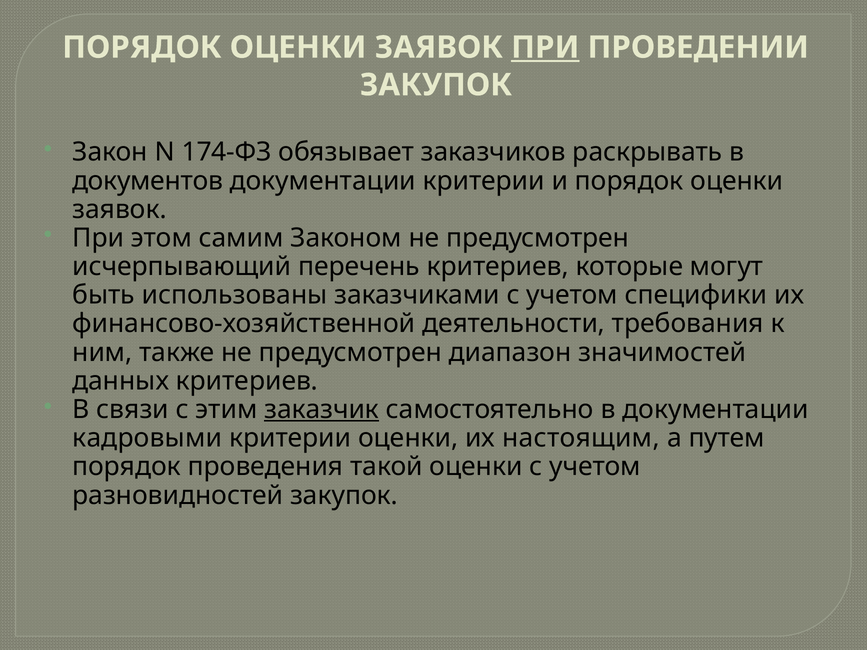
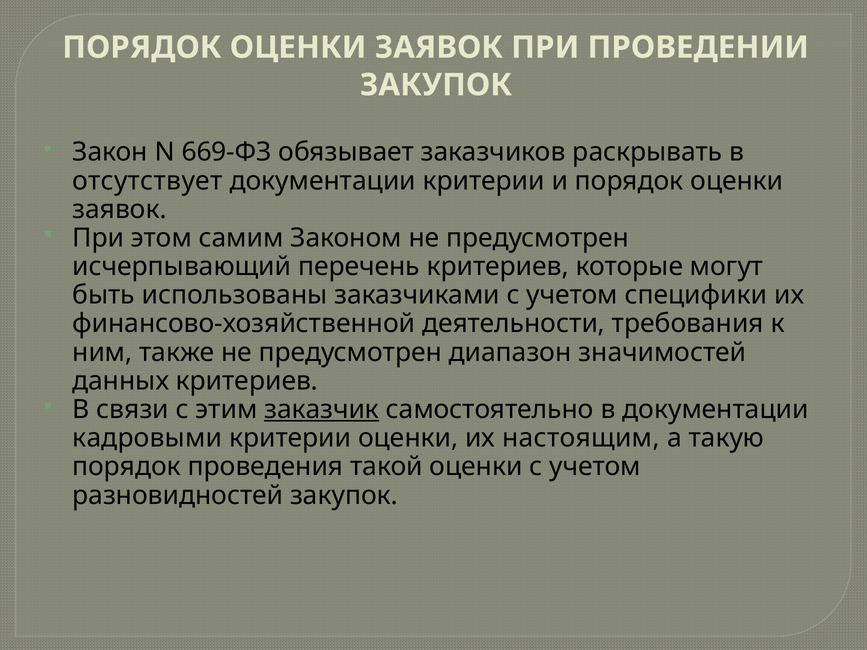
ПРИ at (545, 47) underline: present -> none
174-ФЗ: 174-ФЗ -> 669-ФЗ
документов: документов -> отсутствует
путем: путем -> такую
